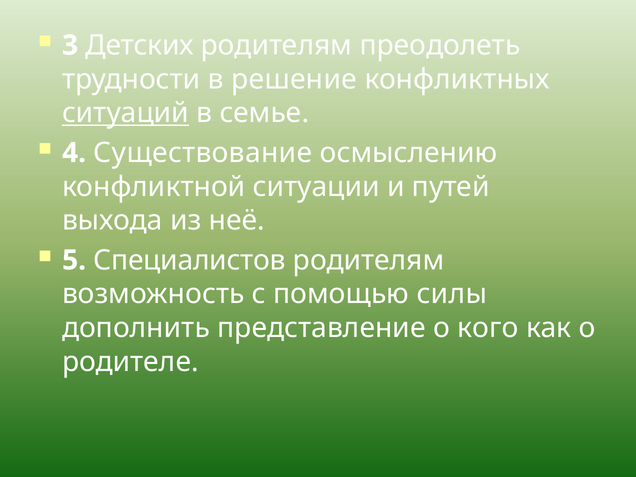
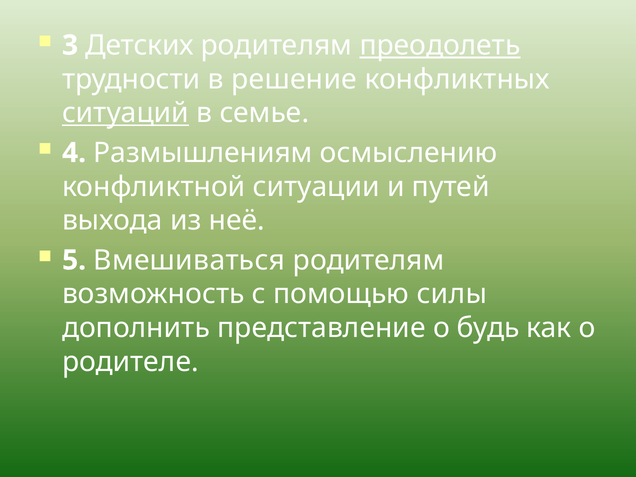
преодолеть underline: none -> present
Существование: Существование -> Размышлениям
Специалистов: Специалистов -> Вмешиваться
кого: кого -> будь
